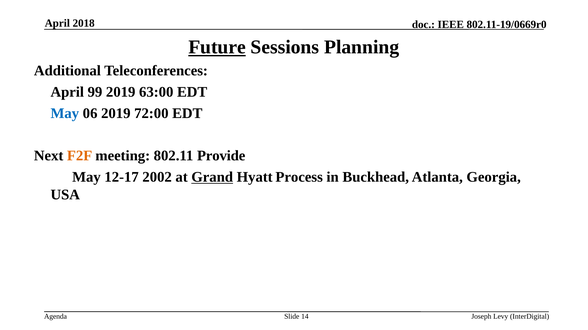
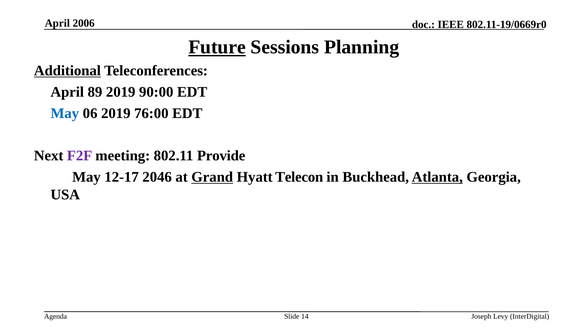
2018: 2018 -> 2006
Additional underline: none -> present
99: 99 -> 89
63:00: 63:00 -> 90:00
72:00: 72:00 -> 76:00
F2F colour: orange -> purple
2002: 2002 -> 2046
Process: Process -> Telecon
Atlanta underline: none -> present
